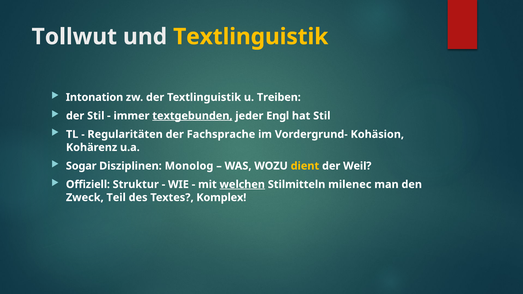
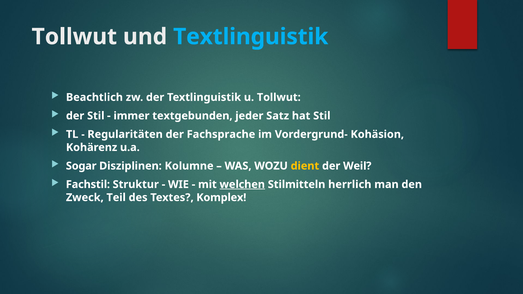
Textlinguistik at (251, 37) colour: yellow -> light blue
Intonation: Intonation -> Beachtlich
u Treiben: Treiben -> Tollwut
textgebunden underline: present -> none
Engl: Engl -> Satz
Monolog: Monolog -> Kolumne
Offiziell: Offiziell -> Fachstil
milenec: milenec -> herrlich
